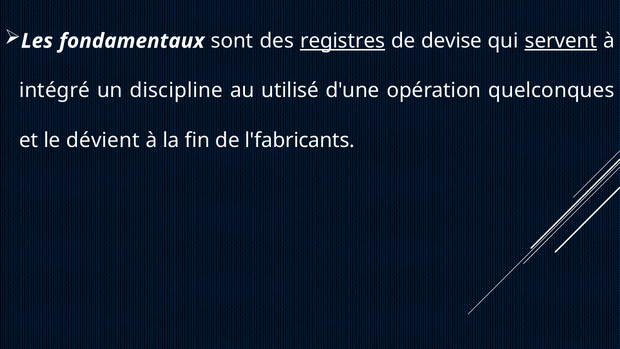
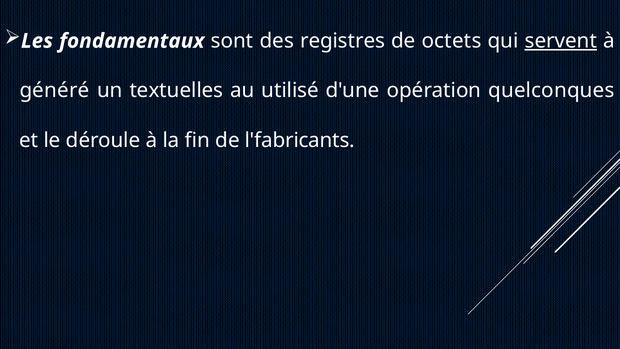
registres underline: present -> none
devise: devise -> octets
intégré: intégré -> généré
discipline: discipline -> textuelles
dévient: dévient -> déroule
